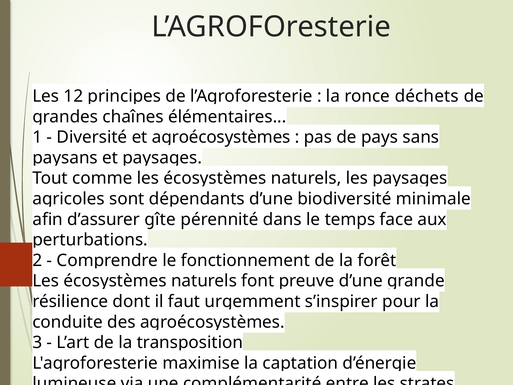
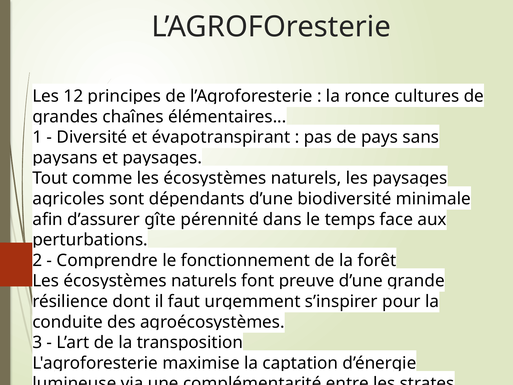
déchets: déchets -> cultures
agroécosystèmes at (221, 137): agroécosystèmes -> évapotranspirant
